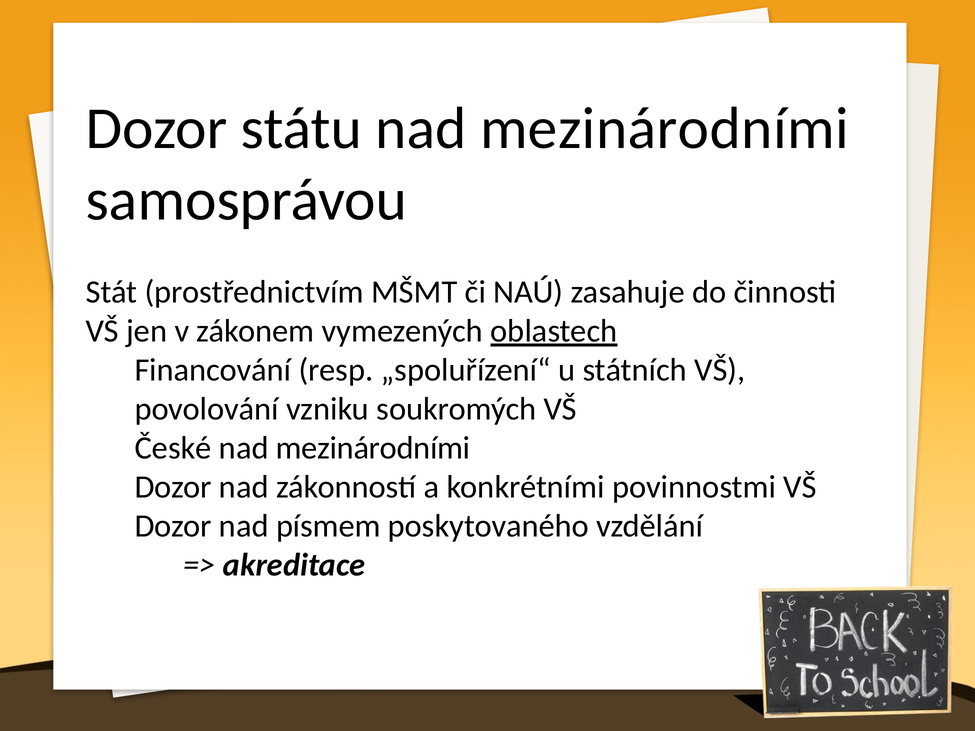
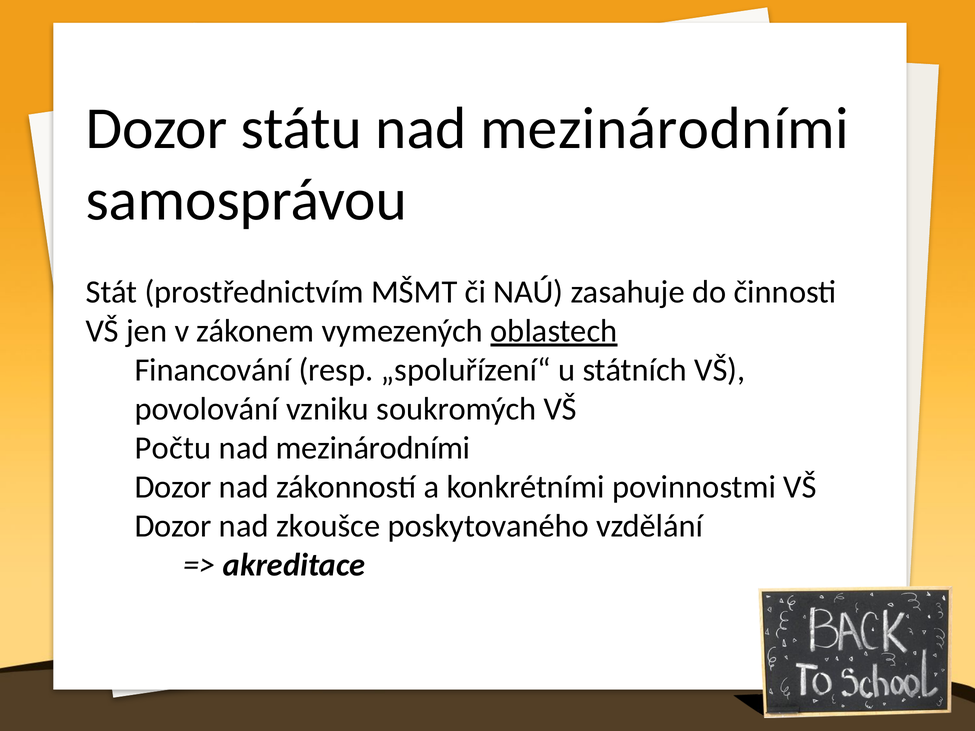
České: České -> Počtu
písmem: písmem -> zkoušce
